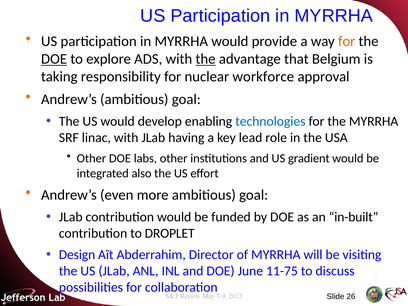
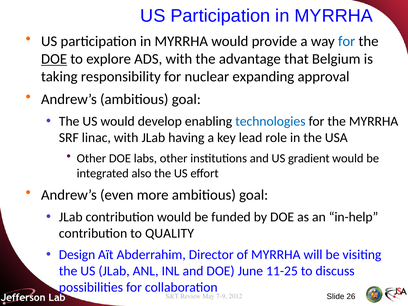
for at (347, 41) colour: orange -> blue
the at (206, 59) underline: present -> none
workforce: workforce -> expanding
in-built: in-built -> in-help
DROPLET: DROPLET -> QUALITY
11-75: 11-75 -> 11-25
